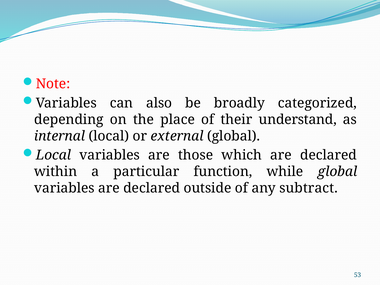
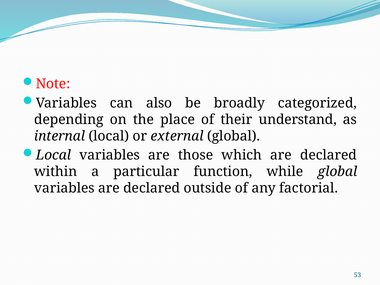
subtract: subtract -> factorial
